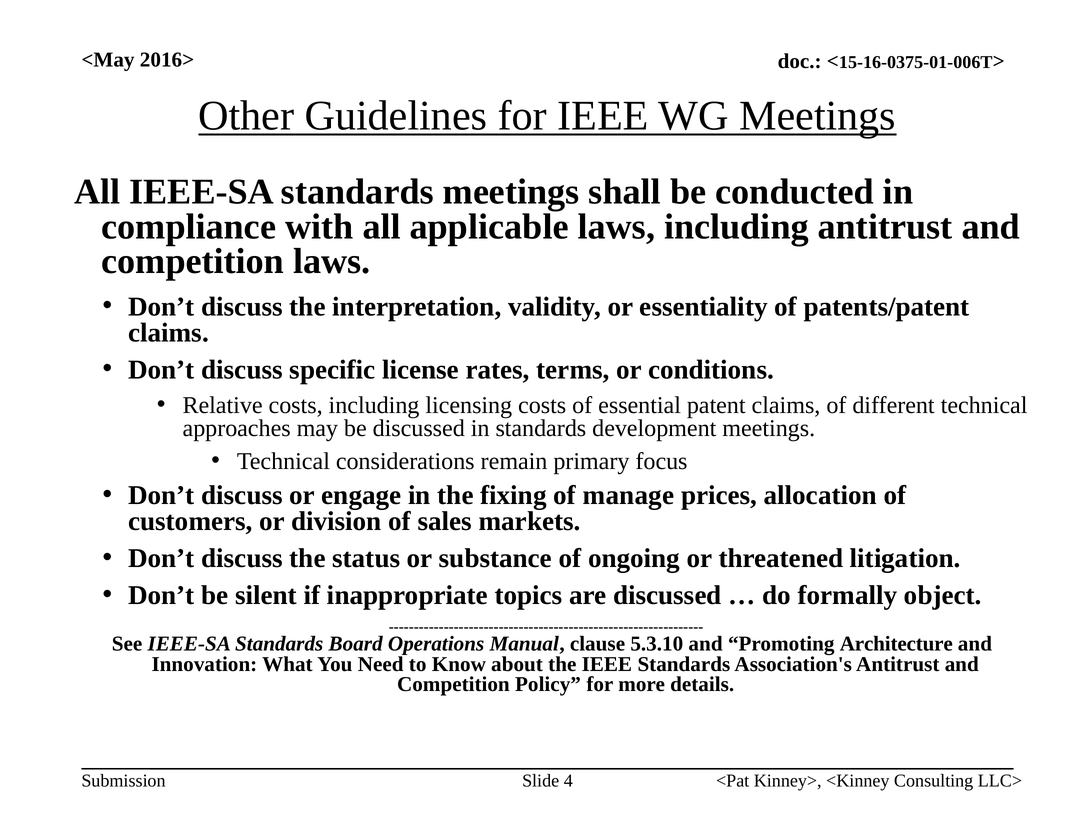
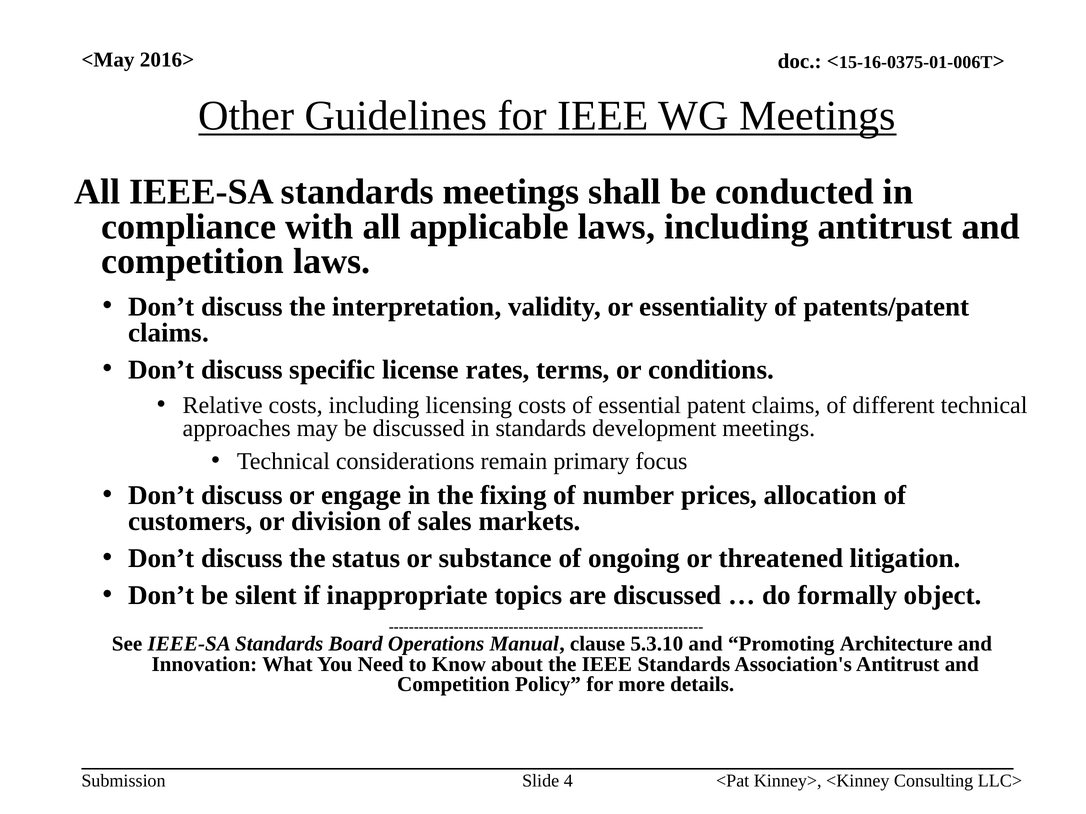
manage: manage -> number
